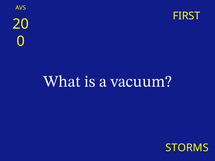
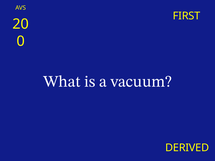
STORMS: STORMS -> DERIVED
